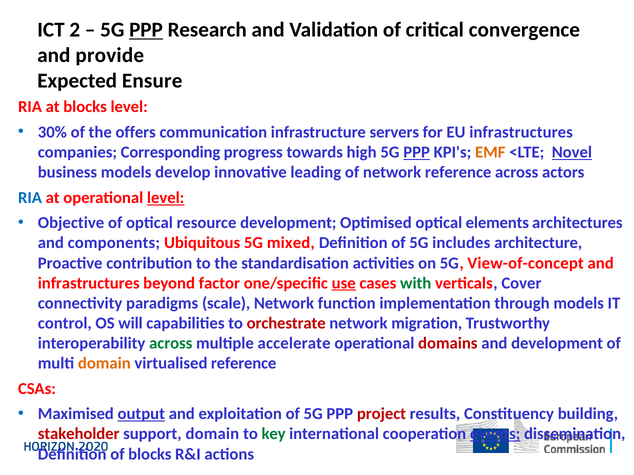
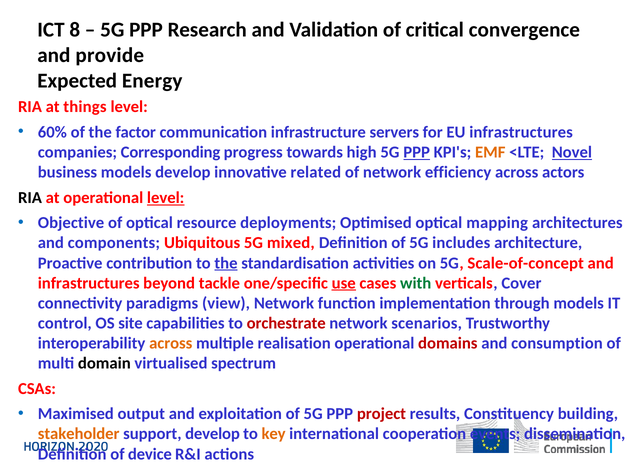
2: 2 -> 8
PPP at (146, 30) underline: present -> none
Ensure: Ensure -> Energy
at blocks: blocks -> things
30%: 30% -> 60%
offers: offers -> factor
leading: leading -> related
network reference: reference -> efficiency
RIA at (30, 198) colour: blue -> black
resource development: development -> deployments
elements: elements -> mapping
the at (226, 263) underline: none -> present
View-of-concept: View-of-concept -> Scale-of-concept
factor: factor -> tackle
scale: scale -> view
will: will -> site
migration: migration -> scenarios
across at (171, 344) colour: green -> orange
accelerate: accelerate -> realisation
and development: development -> consumption
domain at (104, 364) colour: orange -> black
virtualised reference: reference -> spectrum
output underline: present -> none
stakeholder colour: red -> orange
support domain: domain -> develop
key colour: green -> orange
events underline: present -> none
of blocks: blocks -> device
